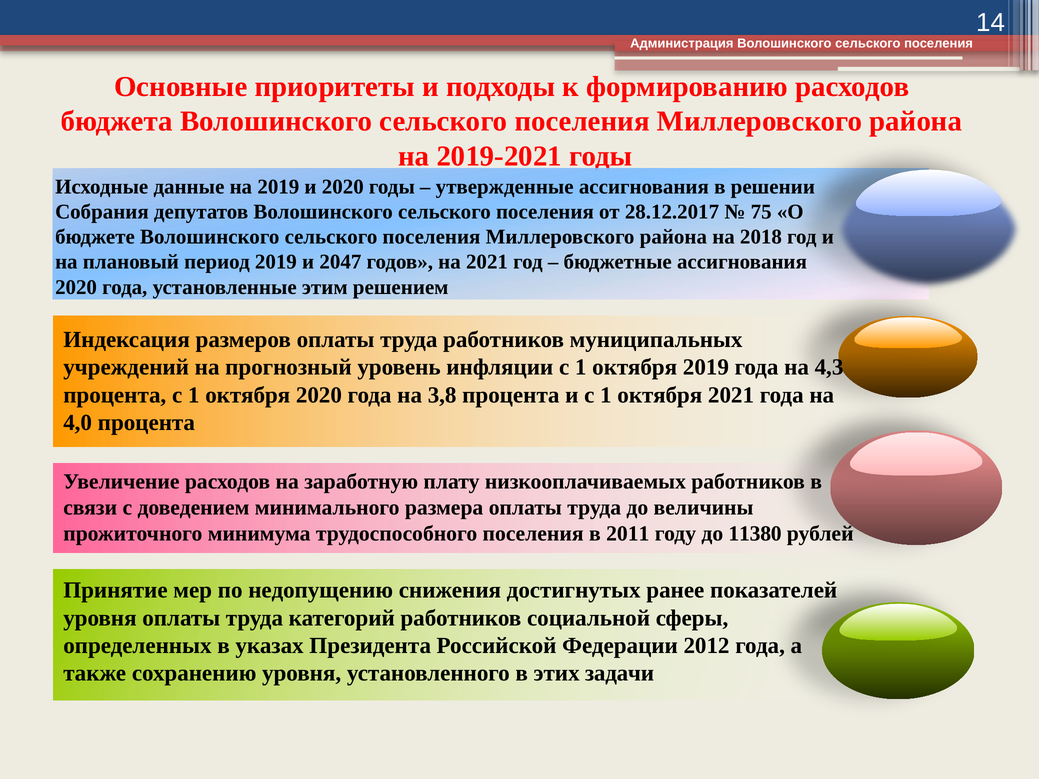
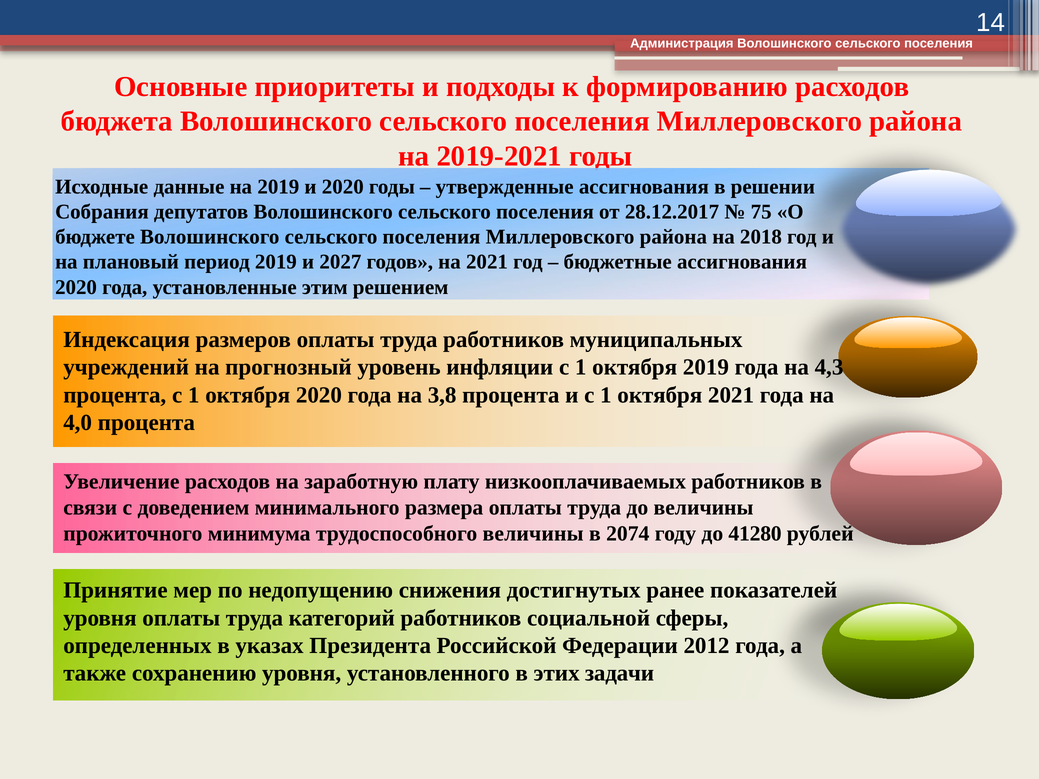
2047: 2047 -> 2027
трудоспособного поселения: поселения -> величины
2011: 2011 -> 2074
11380: 11380 -> 41280
